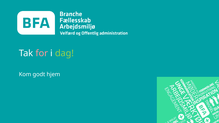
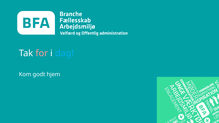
dag colour: light green -> light blue
